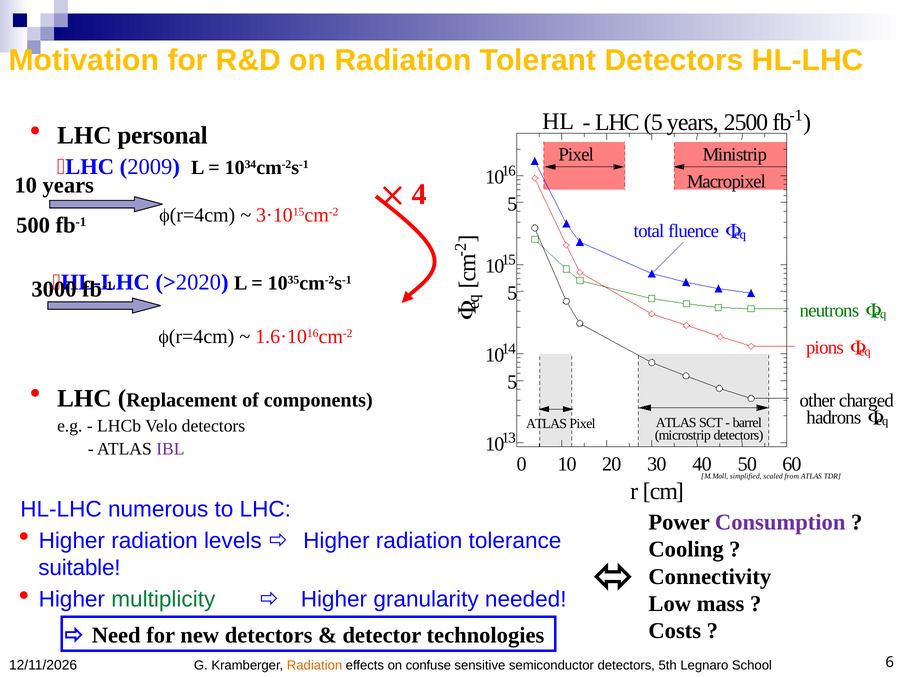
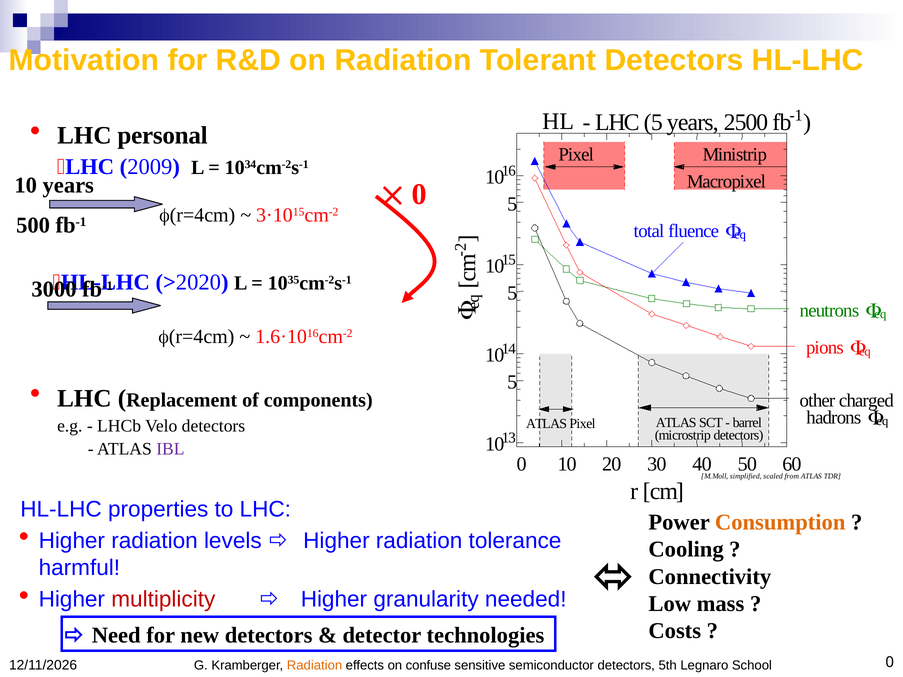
4 at (419, 194): 4 -> 0
numerous: numerous -> properties
Consumption colour: purple -> orange
suitable: suitable -> harmful
multiplicity colour: green -> red
School 6: 6 -> 0
